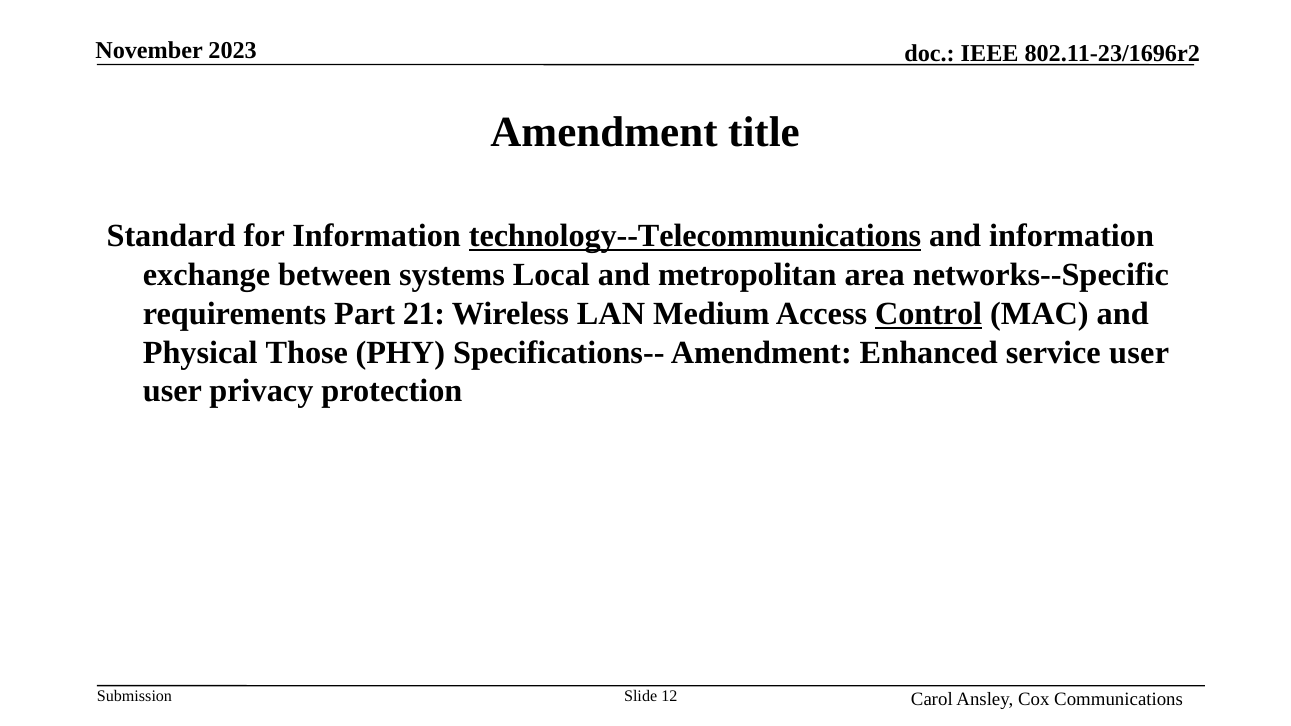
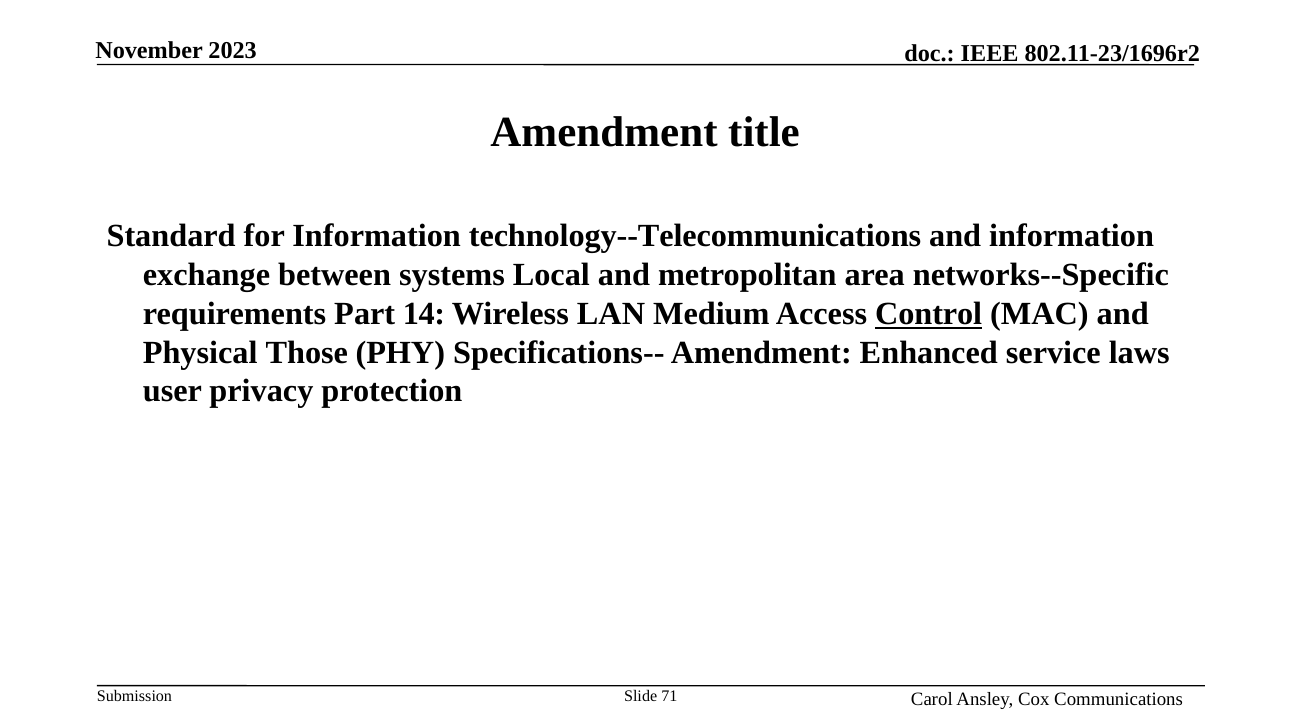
technology--Telecommunications underline: present -> none
21: 21 -> 14
service user: user -> laws
12: 12 -> 71
